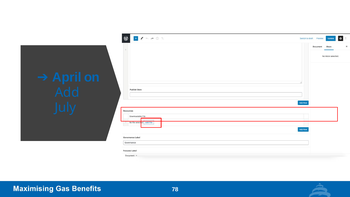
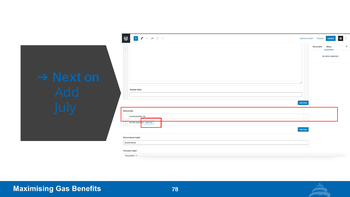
April: April -> Next
